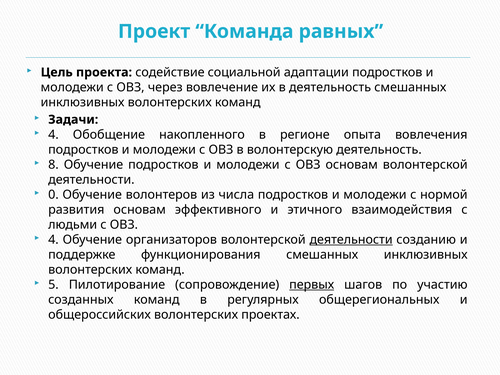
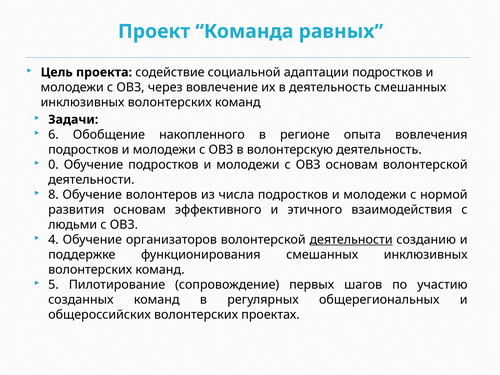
4 at (53, 135): 4 -> 6
8: 8 -> 0
0: 0 -> 8
первых underline: present -> none
